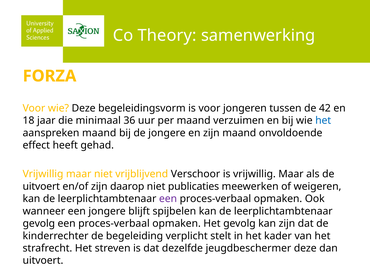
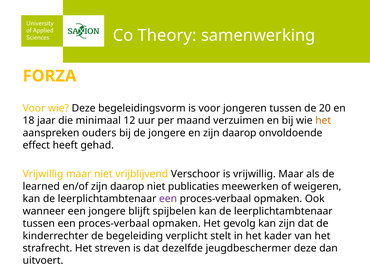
42: 42 -> 20
36: 36 -> 12
het at (323, 120) colour: blue -> orange
aanspreken maand: maand -> ouders
en zijn maand: maand -> daarop
uitvoert at (41, 186): uitvoert -> learned
gevolg at (39, 223): gevolg -> tussen
